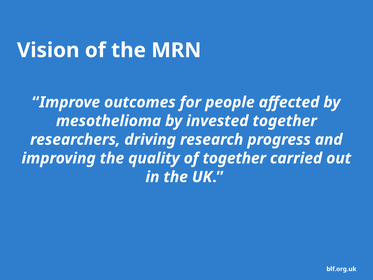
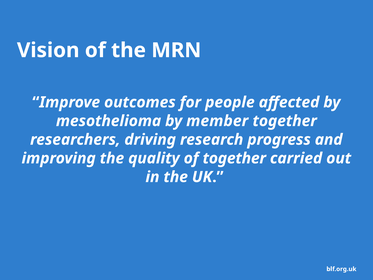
invested: invested -> member
